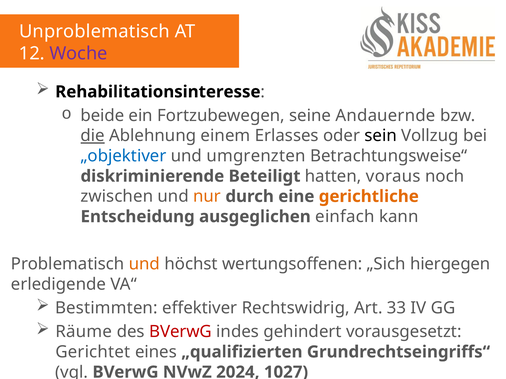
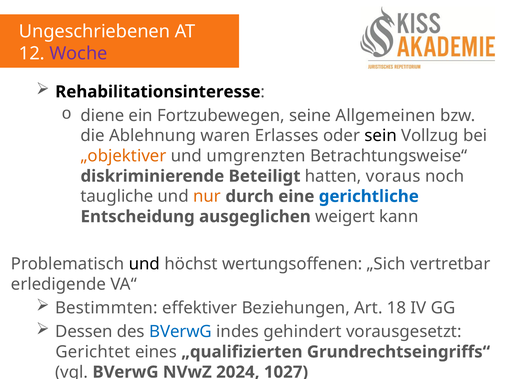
Unproblematisch: Unproblematisch -> Ungeschriebenen
beide: beide -> diene
Andauernde: Andauernde -> Allgemeinen
die underline: present -> none
einem: einem -> waren
„objektiver colour: blue -> orange
zwischen: zwischen -> taugliche
gerichtliche colour: orange -> blue
einfach: einfach -> weigert
und at (144, 264) colour: orange -> black
hiergegen: hiergegen -> vertretbar
Rechtswidrig: Rechtswidrig -> Beziehungen
33: 33 -> 18
Räume: Räume -> Dessen
BVerwG at (181, 332) colour: red -> blue
